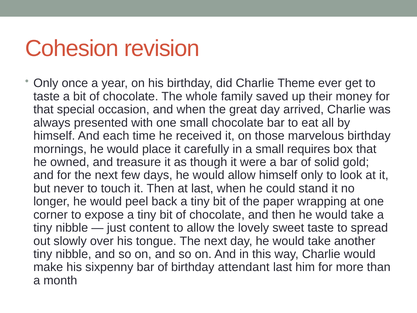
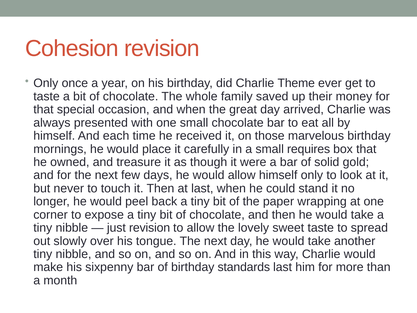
just content: content -> revision
attendant: attendant -> standards
